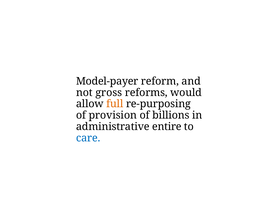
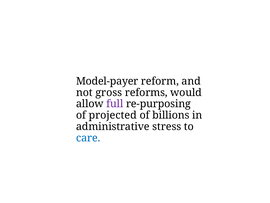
full colour: orange -> purple
provision: provision -> projected
entire: entire -> stress
